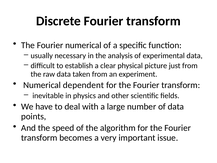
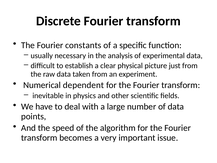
Fourier numerical: numerical -> constants
